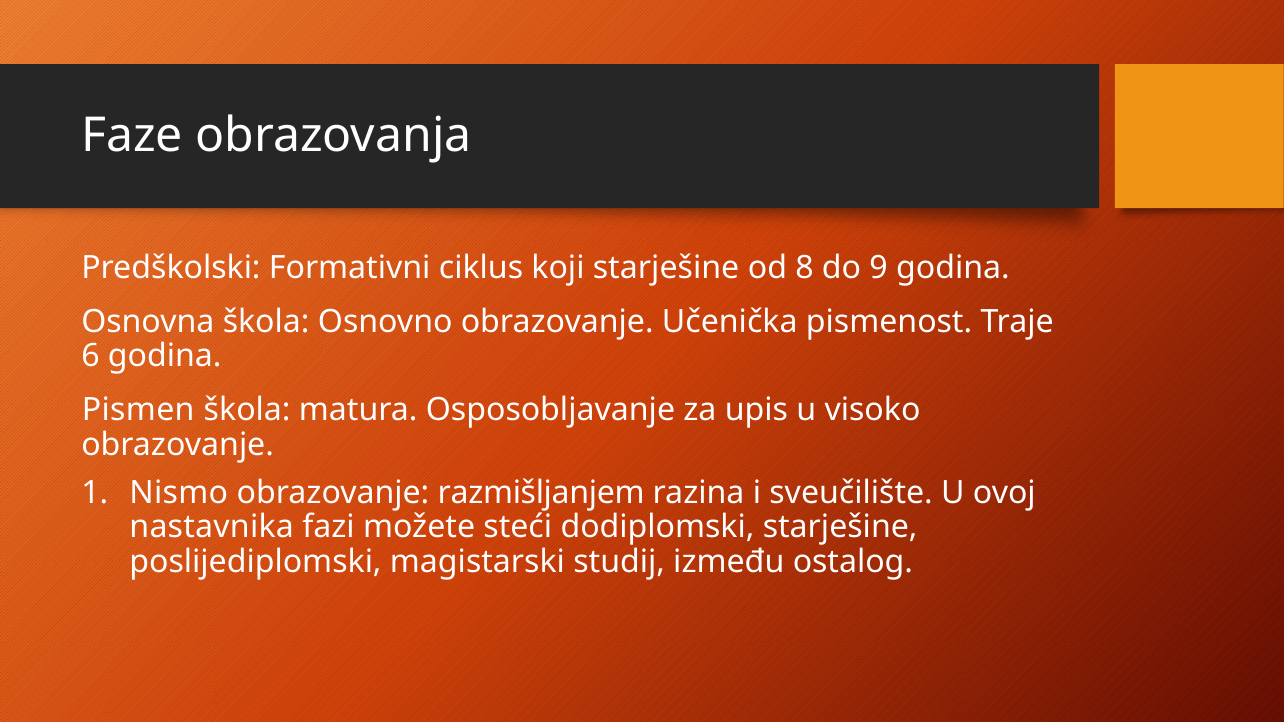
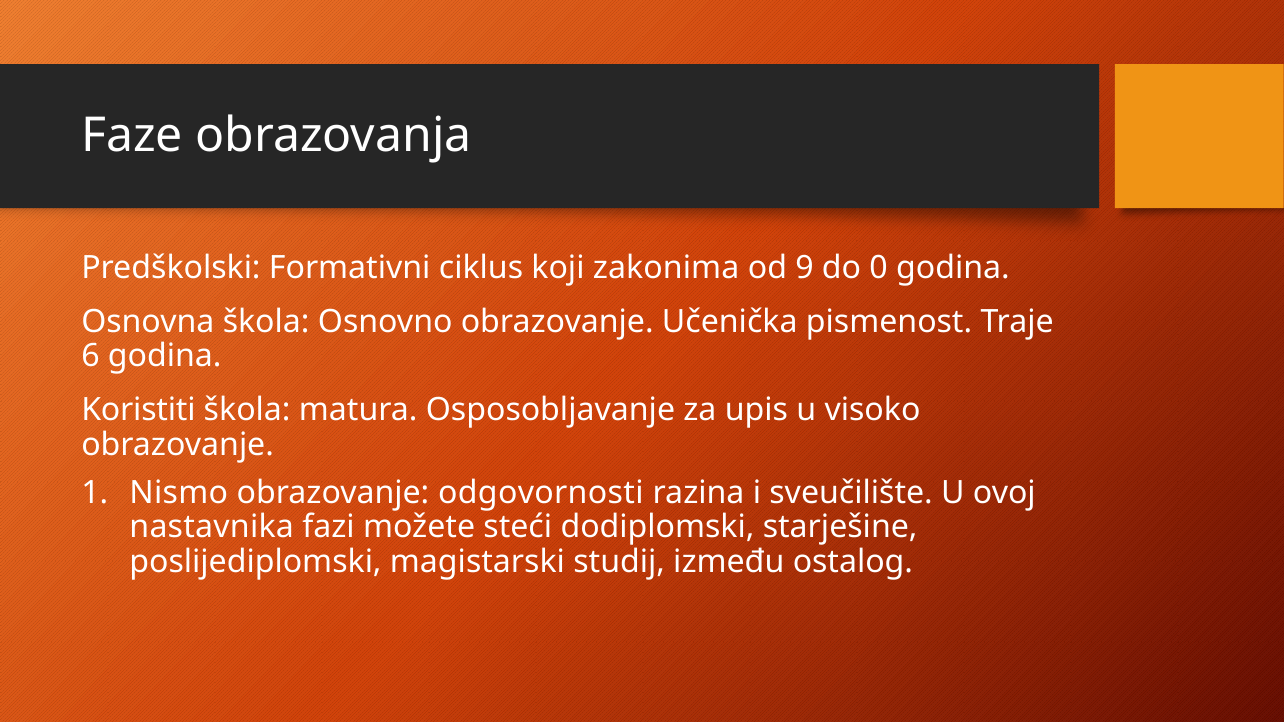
koji starješine: starješine -> zakonima
8: 8 -> 9
9: 9 -> 0
Pismen: Pismen -> Koristiti
razmišljanjem: razmišljanjem -> odgovornosti
